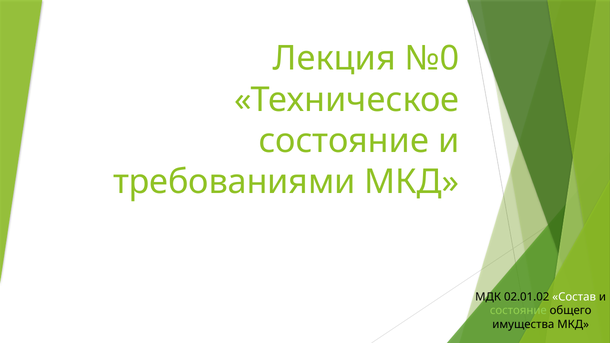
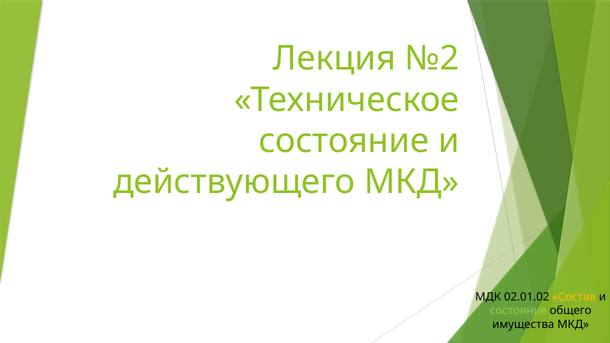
№0: №0 -> №2
требованиями: требованиями -> действующего
Состав colour: white -> yellow
